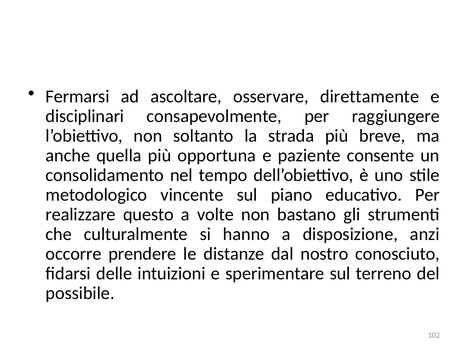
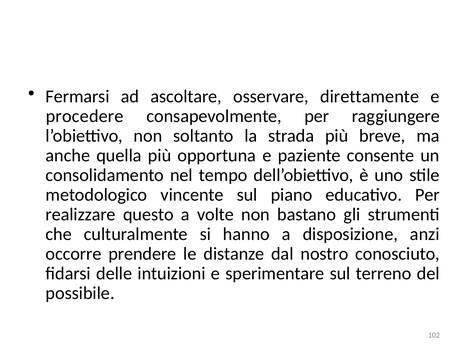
disciplinari: disciplinari -> procedere
